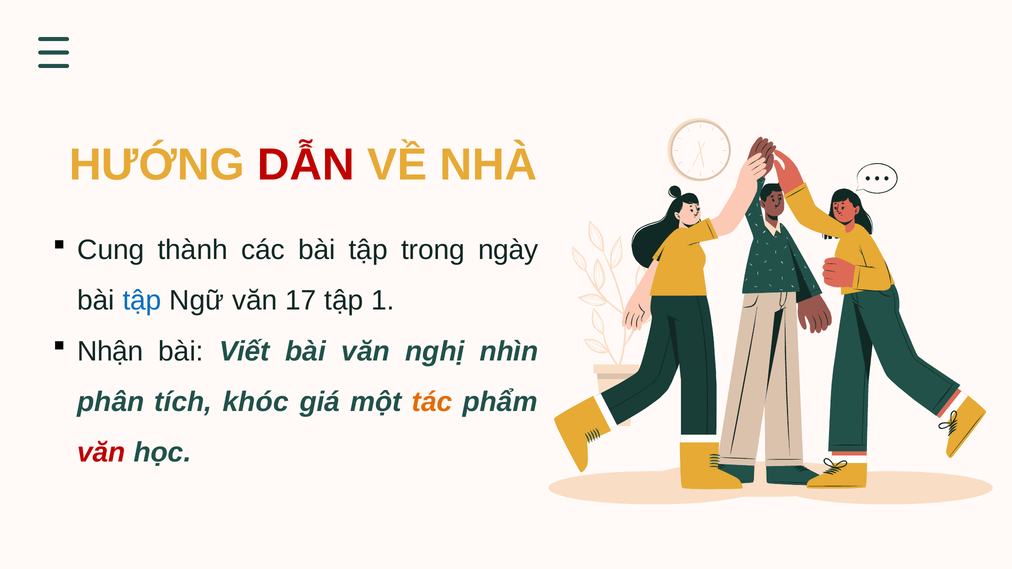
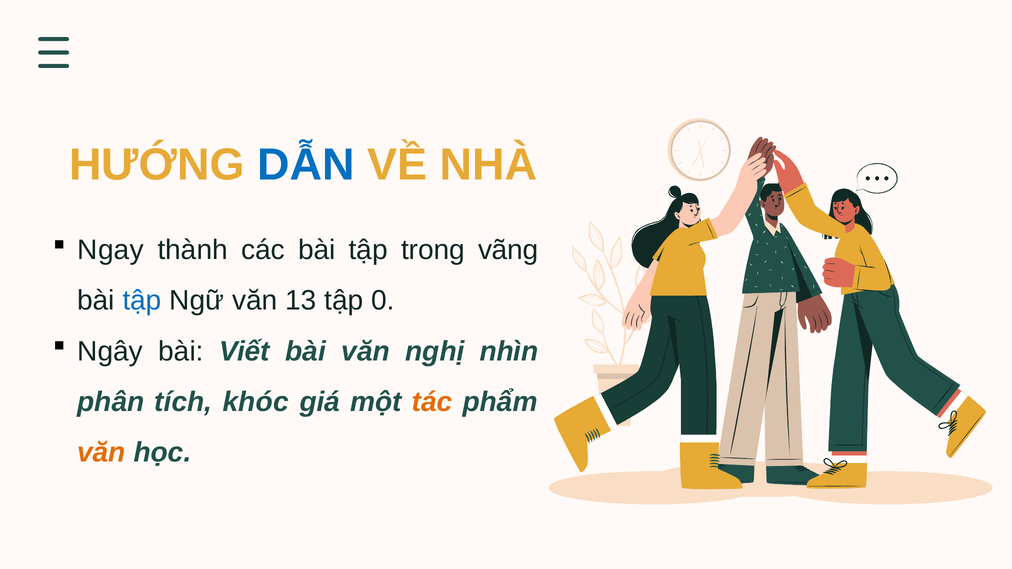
DẪN colour: red -> blue
Cung: Cung -> Ngay
ngày: ngày -> vãng
17: 17 -> 13
1: 1 -> 0
Nhận: Nhận -> Ngây
văn at (101, 453) colour: red -> orange
